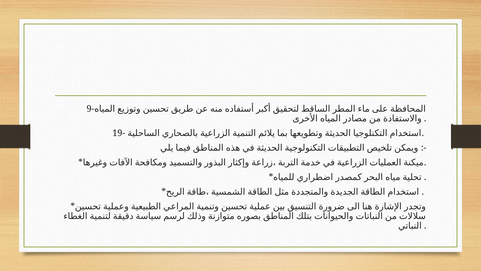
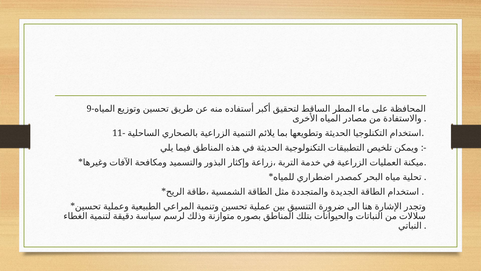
19-: 19- -> 11-
